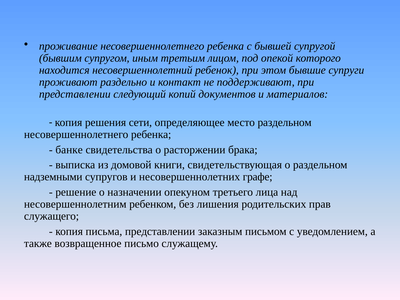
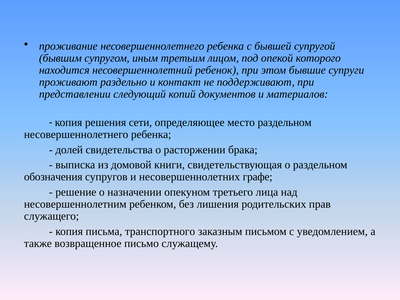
банке: банке -> долей
надземными: надземными -> обозначения
письма представлении: представлении -> транспортного
